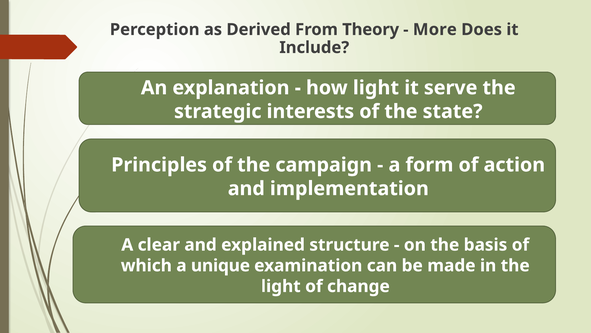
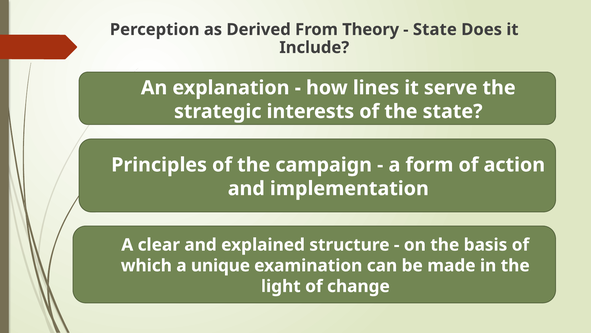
More at (435, 29): More -> State
how light: light -> lines
